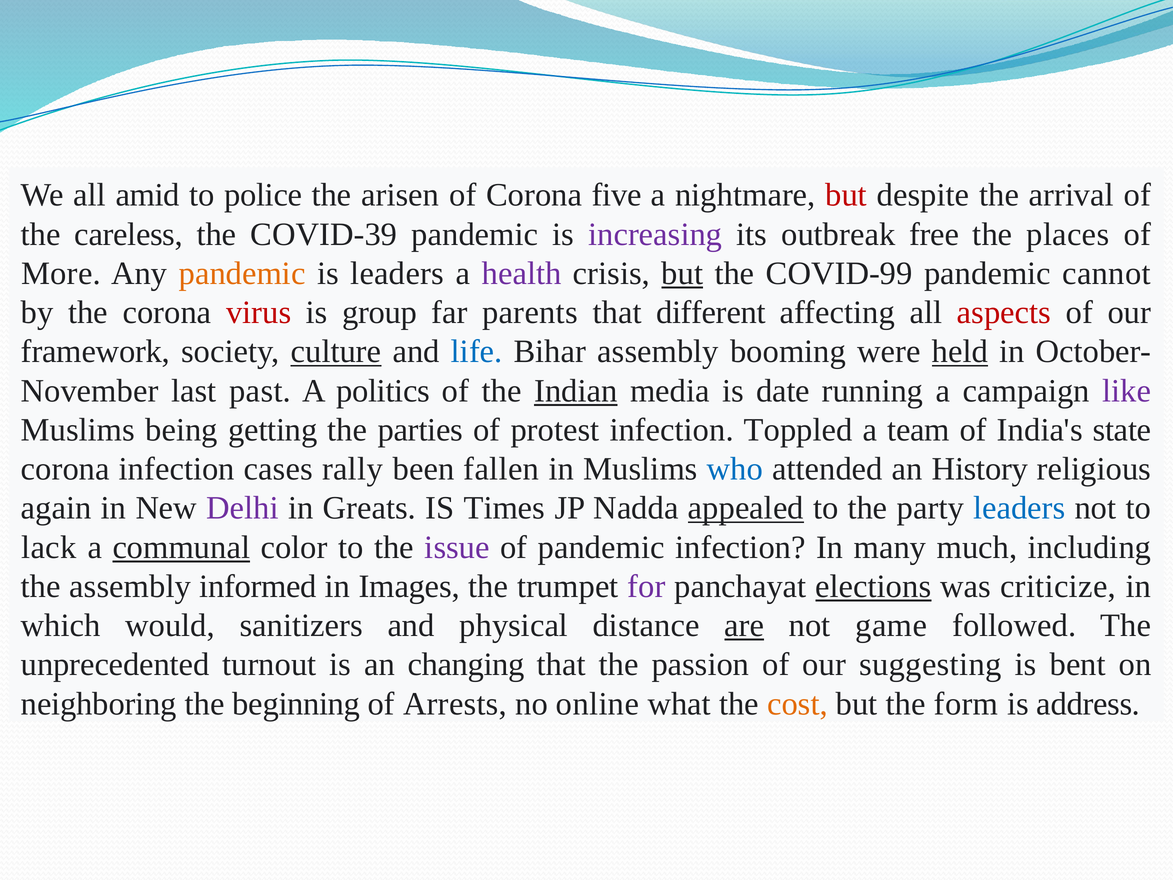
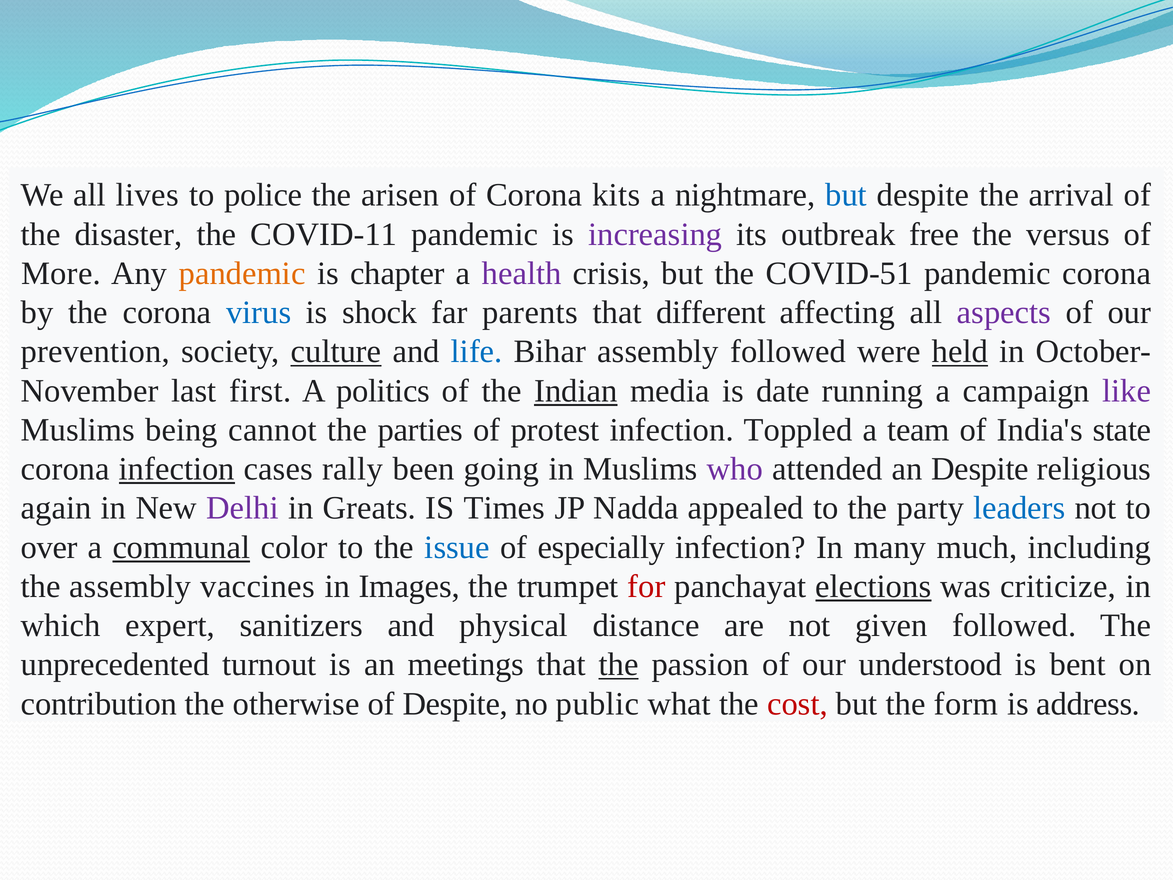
amid: amid -> lives
five: five -> kits
but at (846, 195) colour: red -> blue
careless: careless -> disaster
COVID-39: COVID-39 -> COVID-11
places: places -> versus
is leaders: leaders -> chapter
but at (682, 273) underline: present -> none
COVID-99: COVID-99 -> COVID-51
pandemic cannot: cannot -> corona
virus colour: red -> blue
group: group -> shock
aspects colour: red -> purple
framework: framework -> prevention
assembly booming: booming -> followed
past: past -> first
getting: getting -> cannot
infection at (177, 469) underline: none -> present
fallen: fallen -> going
who colour: blue -> purple
an History: History -> Despite
appealed underline: present -> none
lack: lack -> over
issue colour: purple -> blue
of pandemic: pandemic -> especially
informed: informed -> vaccines
for colour: purple -> red
would: would -> expert
are underline: present -> none
game: game -> given
changing: changing -> meetings
the at (619, 665) underline: none -> present
suggesting: suggesting -> understood
neighboring: neighboring -> contribution
beginning: beginning -> otherwise
of Arrests: Arrests -> Despite
online: online -> public
cost colour: orange -> red
